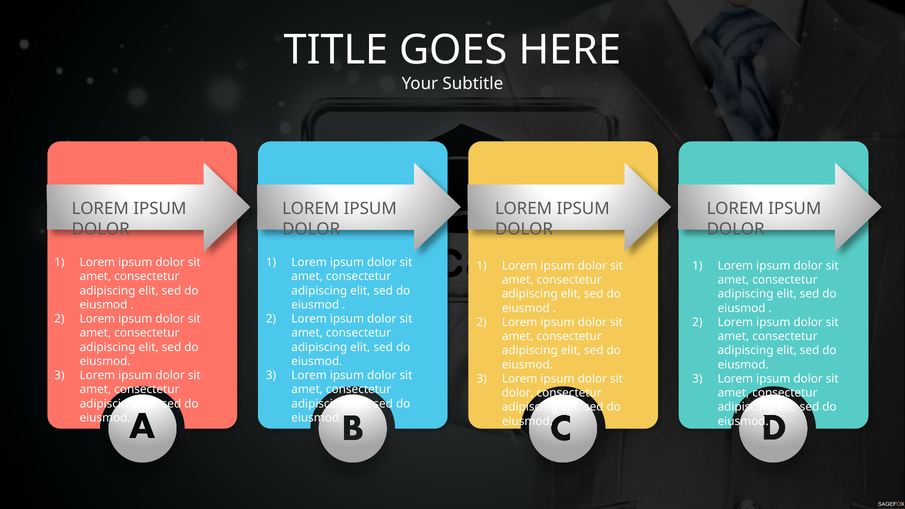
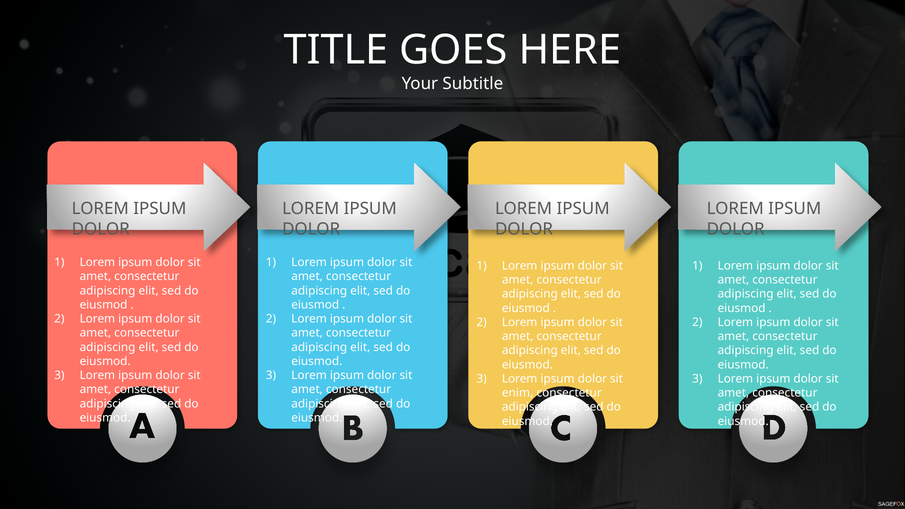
dolor at (518, 393): dolor -> enim
